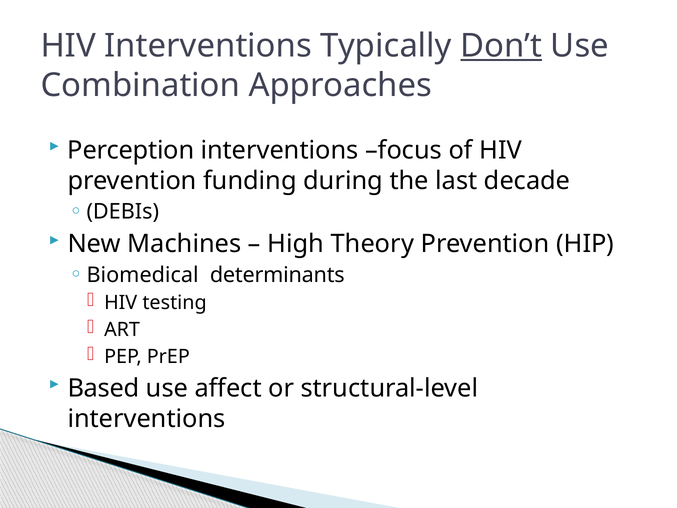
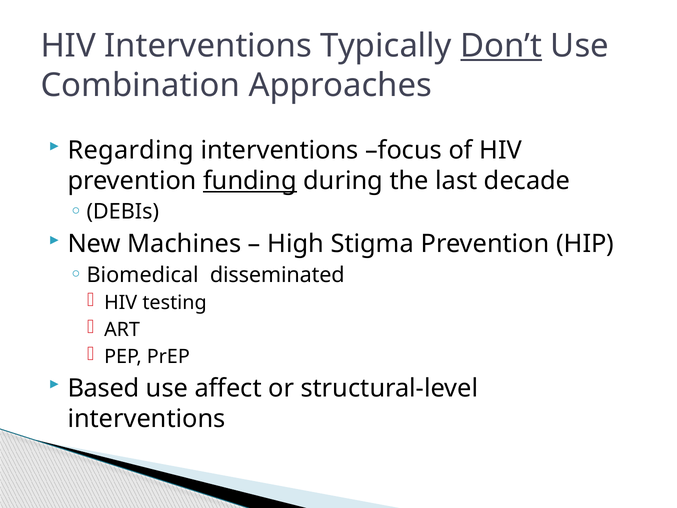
Perception: Perception -> Regarding
funding underline: none -> present
Theory: Theory -> Stigma
determinants: determinants -> disseminated
